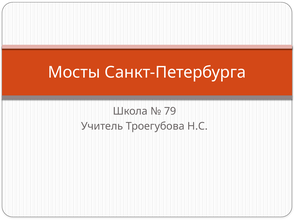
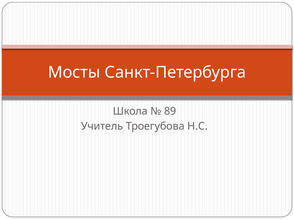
79: 79 -> 89
